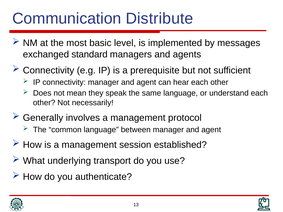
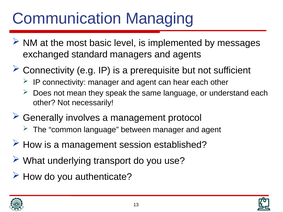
Distribute: Distribute -> Managing
